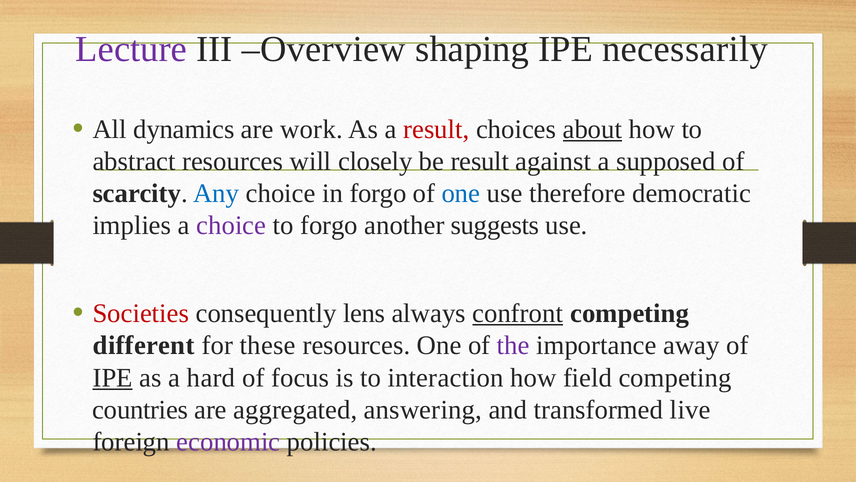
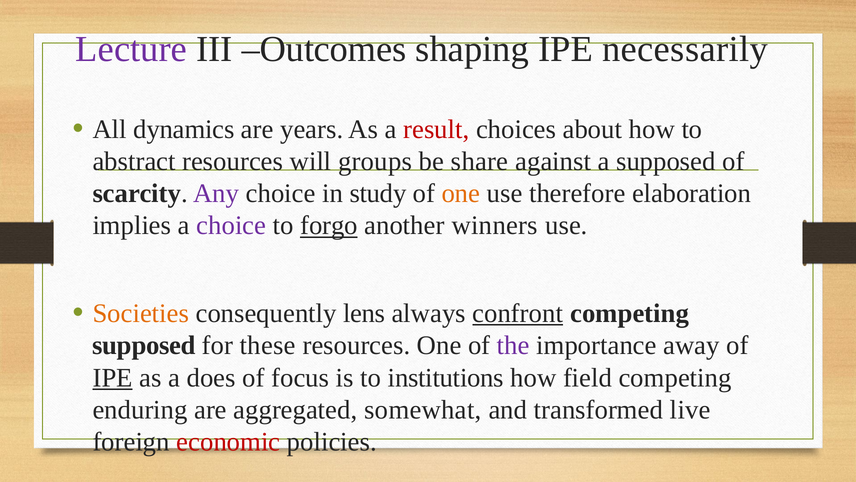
Overview: Overview -> Outcomes
work: work -> years
about underline: present -> none
closely: closely -> groups
be result: result -> share
Any colour: blue -> purple
in forgo: forgo -> study
one at (461, 193) colour: blue -> orange
democratic: democratic -> elaboration
forgo at (329, 225) underline: none -> present
suggests: suggests -> winners
Societies colour: red -> orange
different at (144, 345): different -> supposed
hard: hard -> does
interaction: interaction -> institutions
countries: countries -> enduring
answering: answering -> somewhat
economic colour: purple -> red
